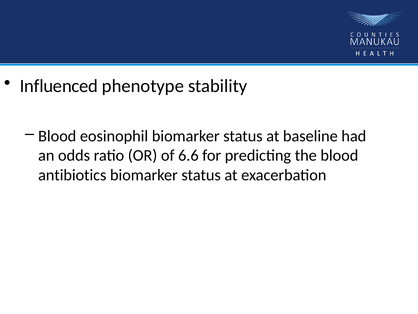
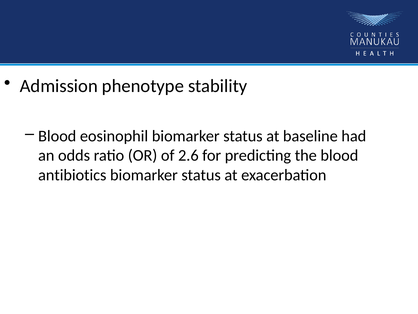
Influenced: Influenced -> Admission
6.6: 6.6 -> 2.6
